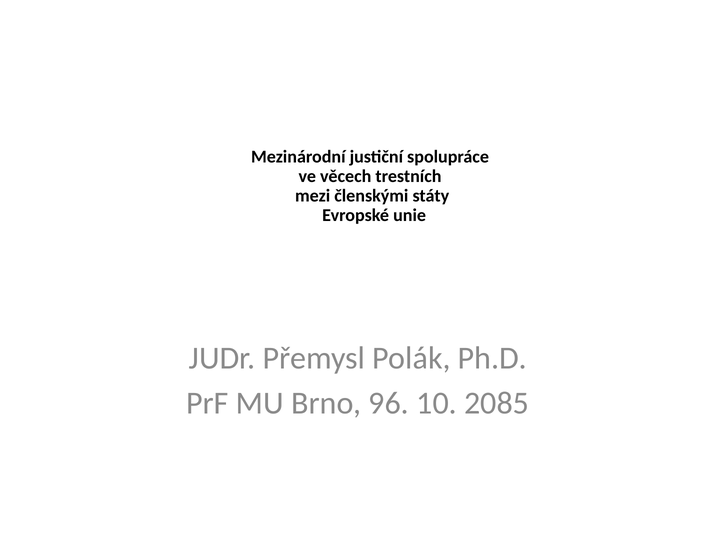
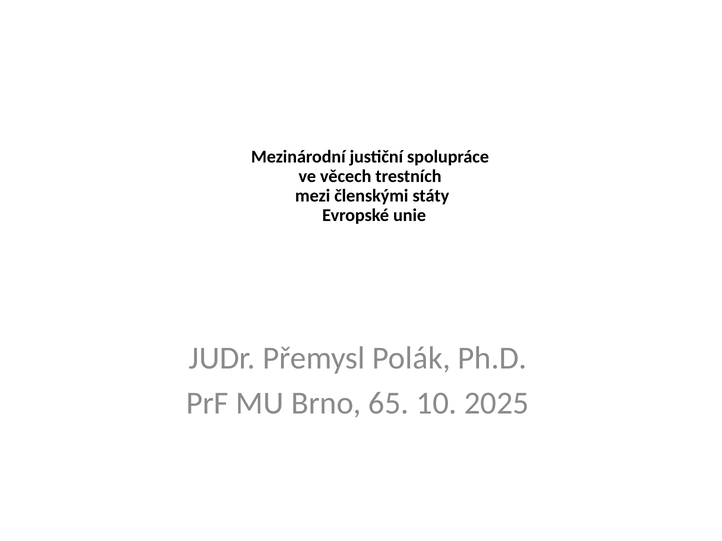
96: 96 -> 65
2085: 2085 -> 2025
